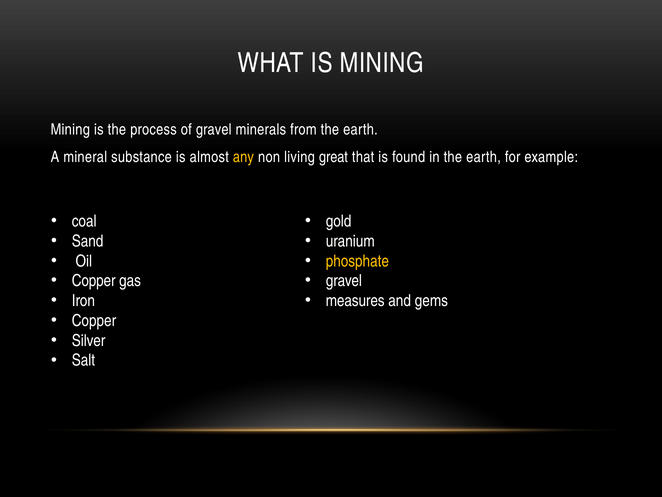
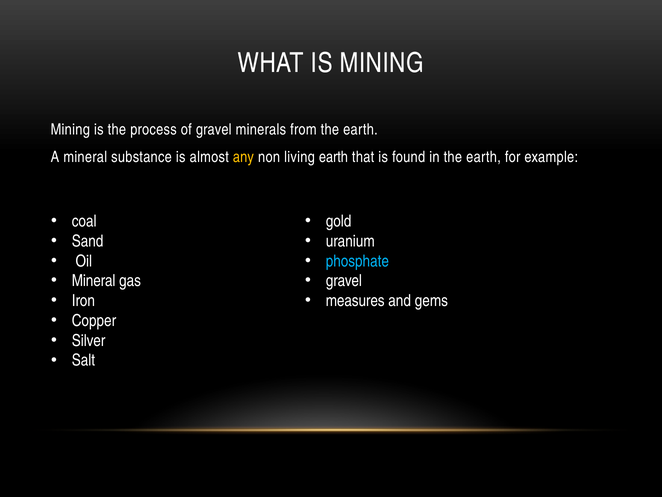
living great: great -> earth
phosphate colour: yellow -> light blue
Copper at (94, 281): Copper -> Mineral
